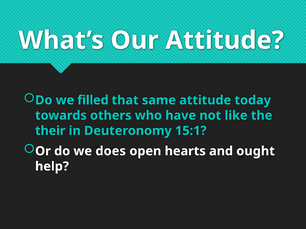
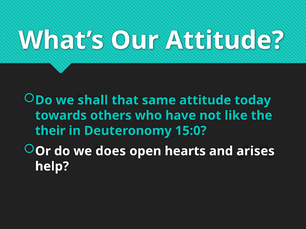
filled: filled -> shall
15:1: 15:1 -> 15:0
ought: ought -> arises
